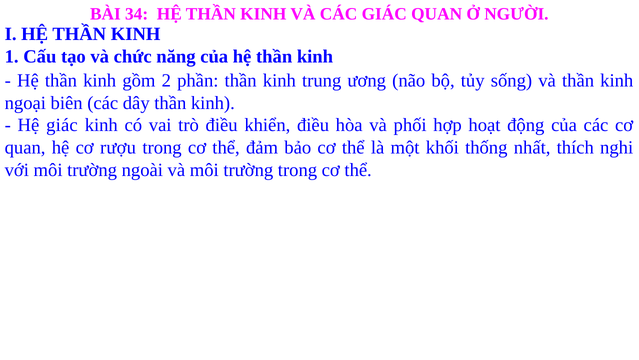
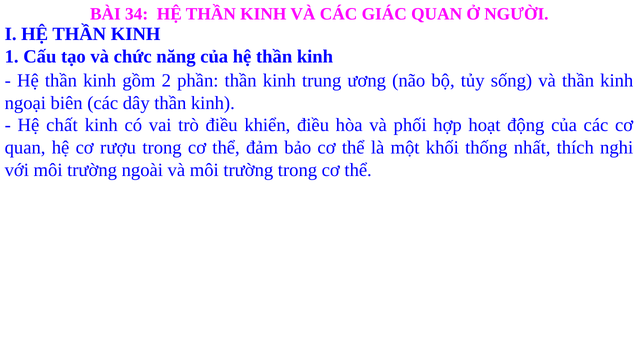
Hệ giác: giác -> chất
